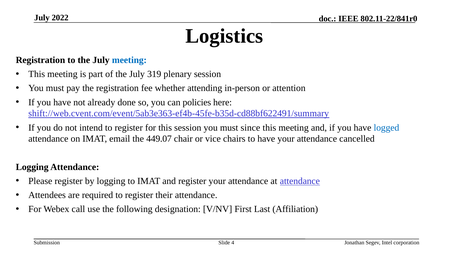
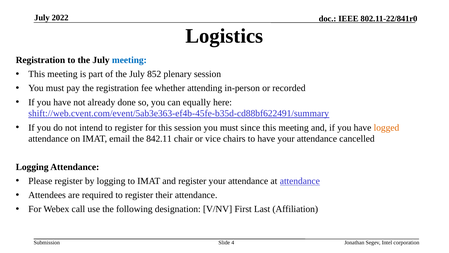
319: 319 -> 852
attention: attention -> recorded
policies: policies -> equally
logged colour: blue -> orange
449.07: 449.07 -> 842.11
